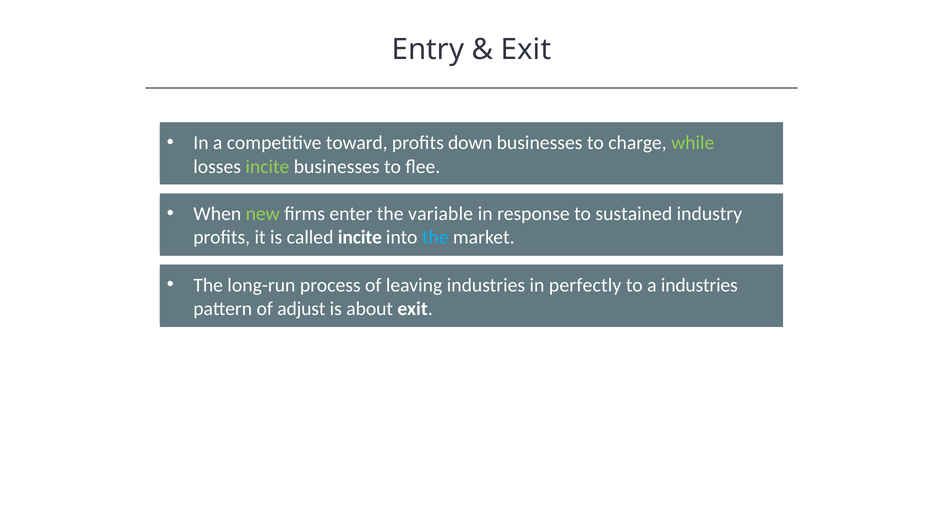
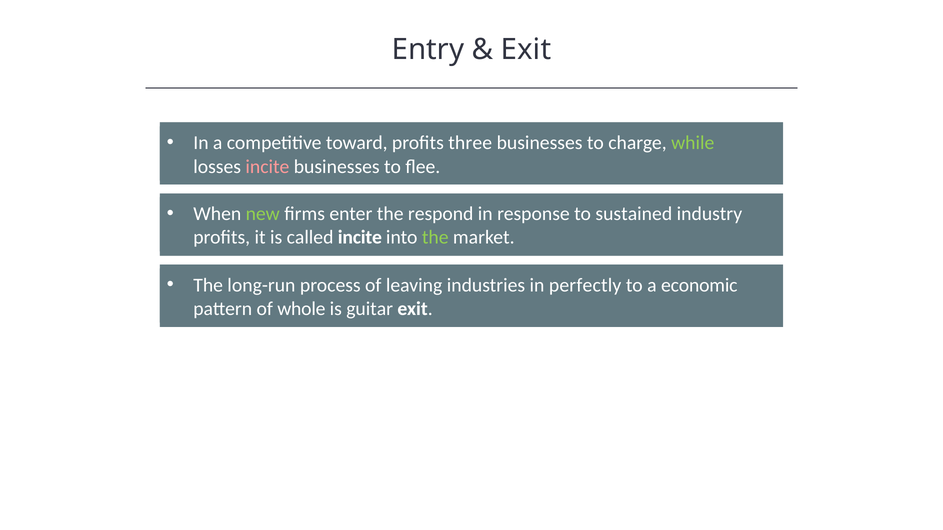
down: down -> three
incite at (267, 167) colour: light green -> pink
variable: variable -> respond
the at (435, 238) colour: light blue -> light green
a industries: industries -> economic
adjust: adjust -> whole
about: about -> guitar
